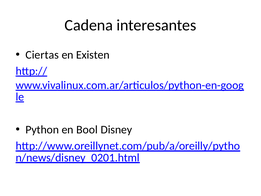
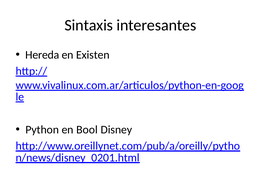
Cadena: Cadena -> Sintaxis
Ciertas: Ciertas -> Hereda
